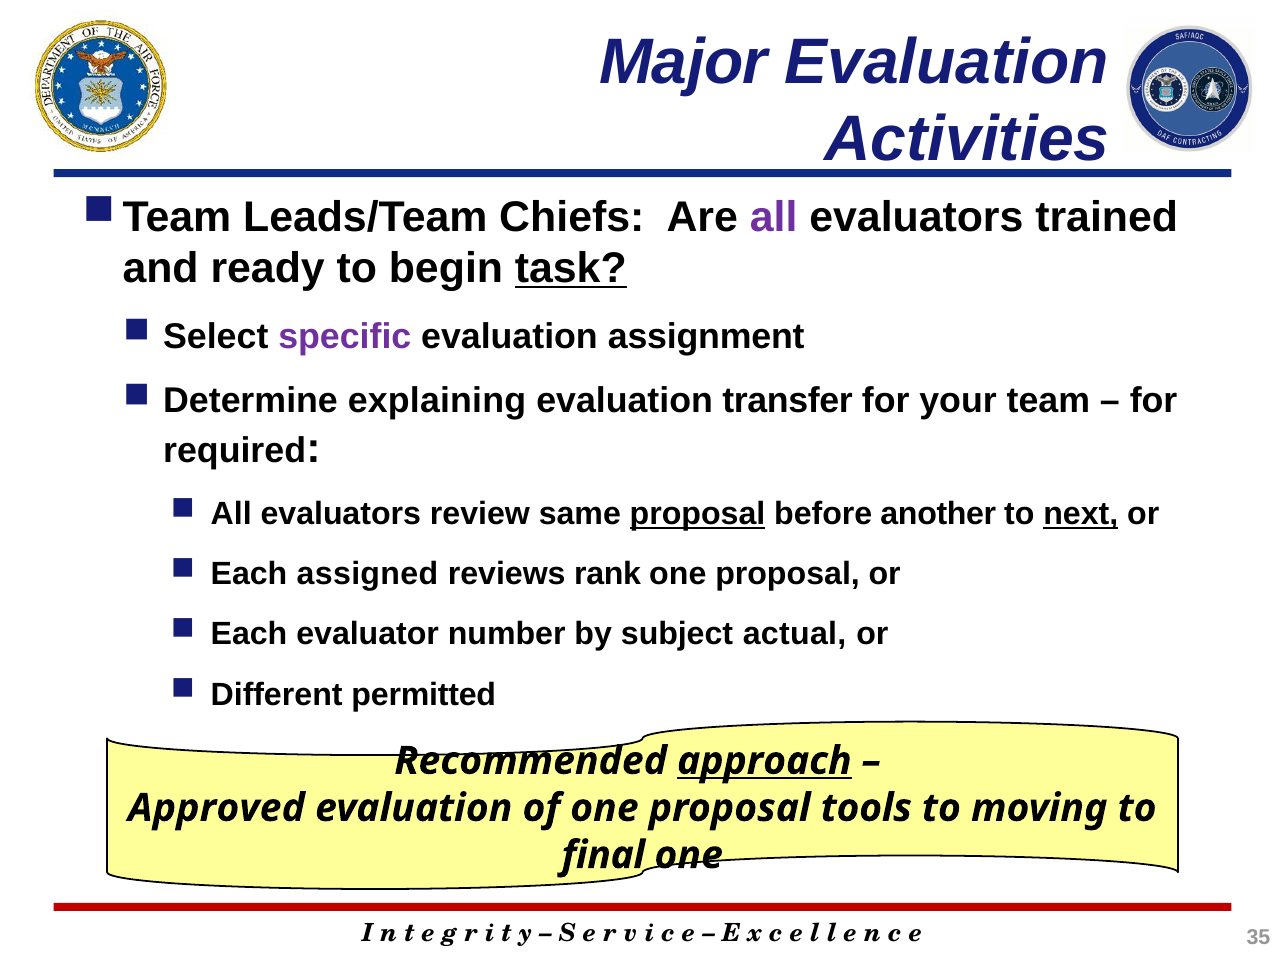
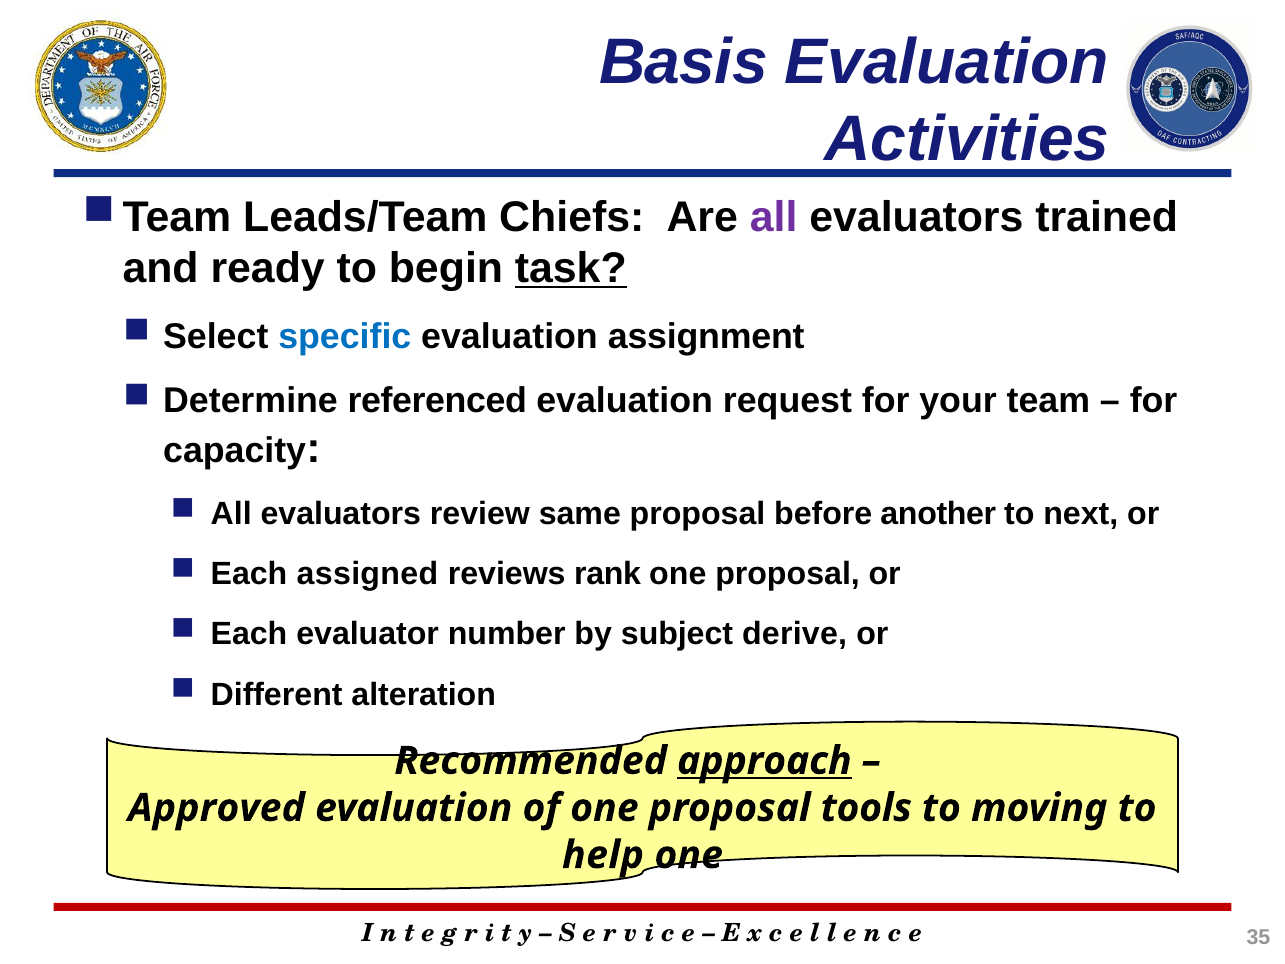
Major: Major -> Basis
specific colour: purple -> blue
explaining: explaining -> referenced
transfer: transfer -> request
required: required -> capacity
proposal at (698, 514) underline: present -> none
next underline: present -> none
actual: actual -> derive
permitted: permitted -> alteration
final: final -> help
